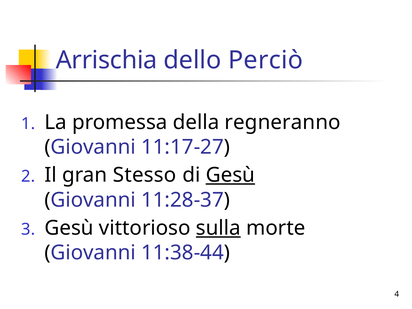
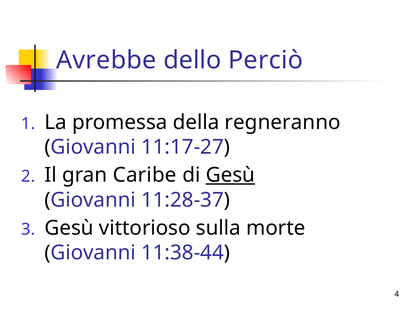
Arrischia: Arrischia -> Avrebbe
Stesso: Stesso -> Caribe
sulla underline: present -> none
